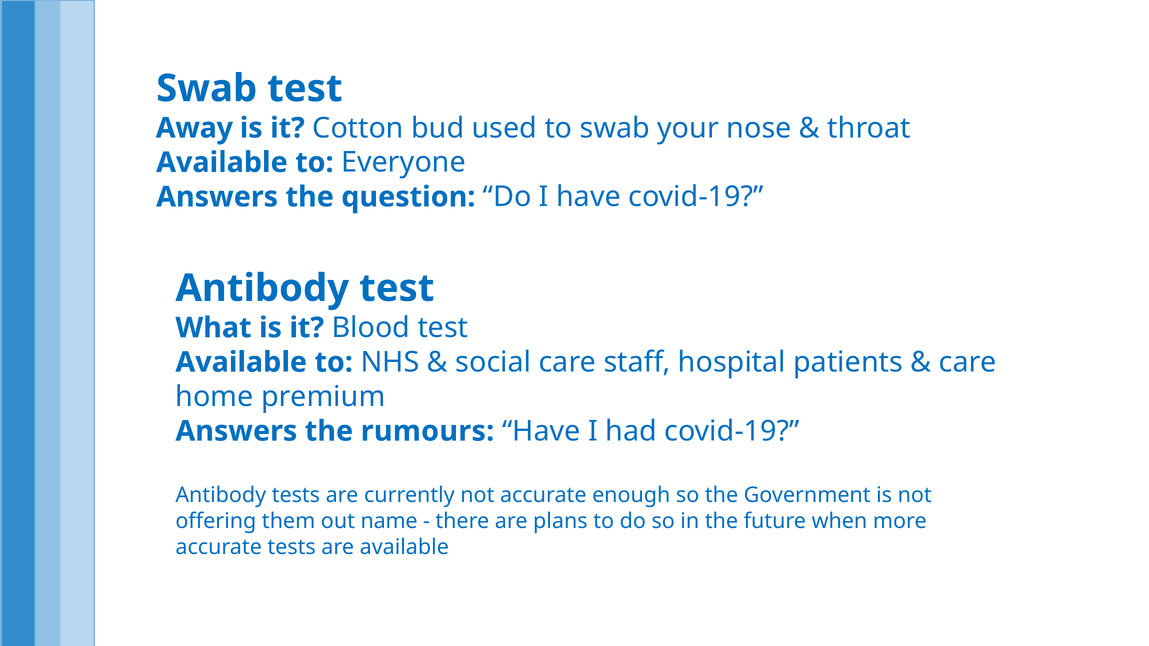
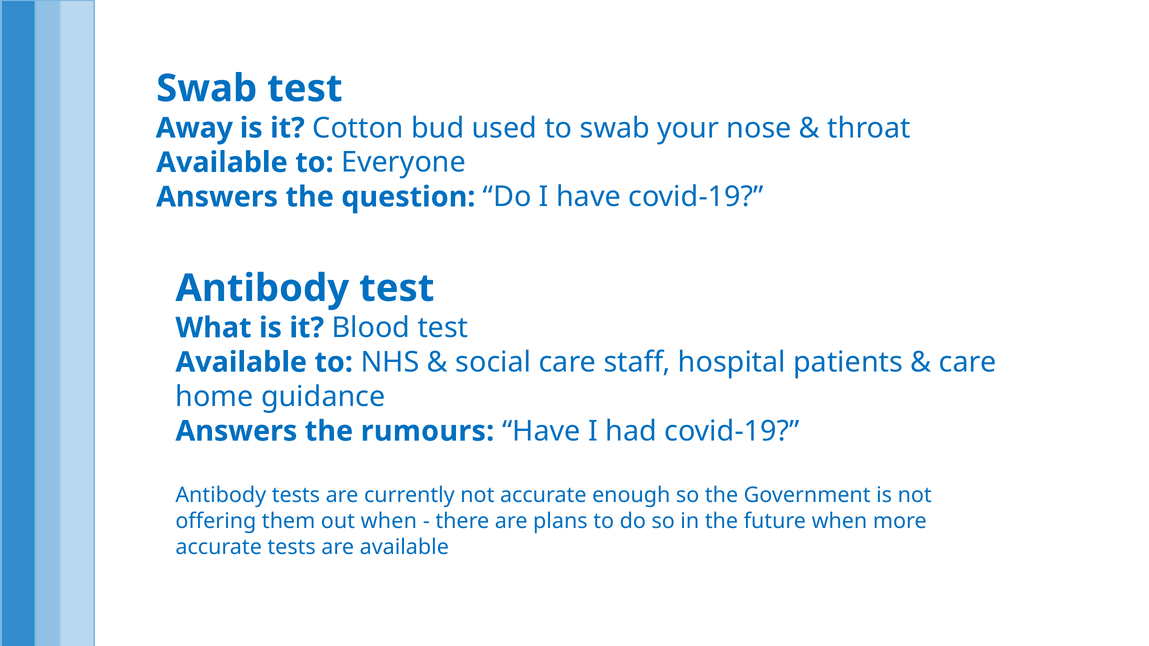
premium: premium -> guidance
out name: name -> when
